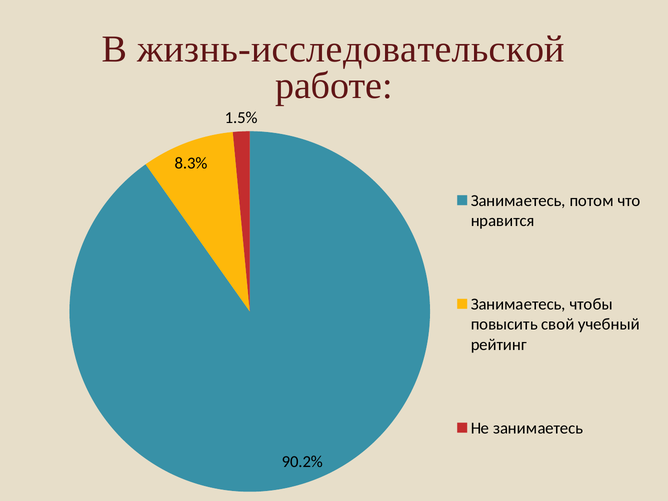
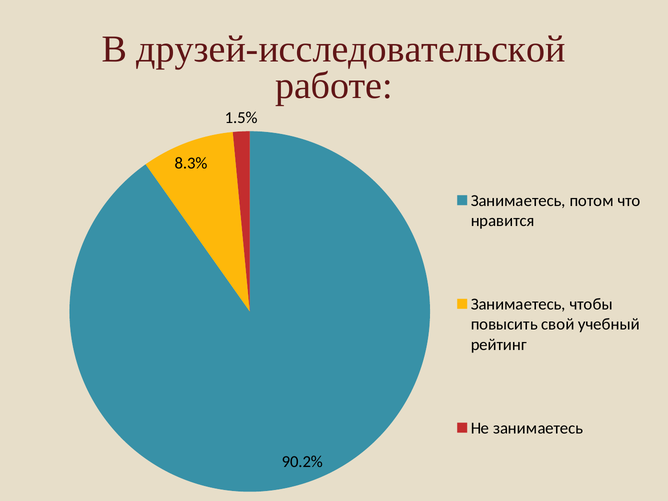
жизнь-исследовательской: жизнь-исследовательской -> друзей-исследовательской
